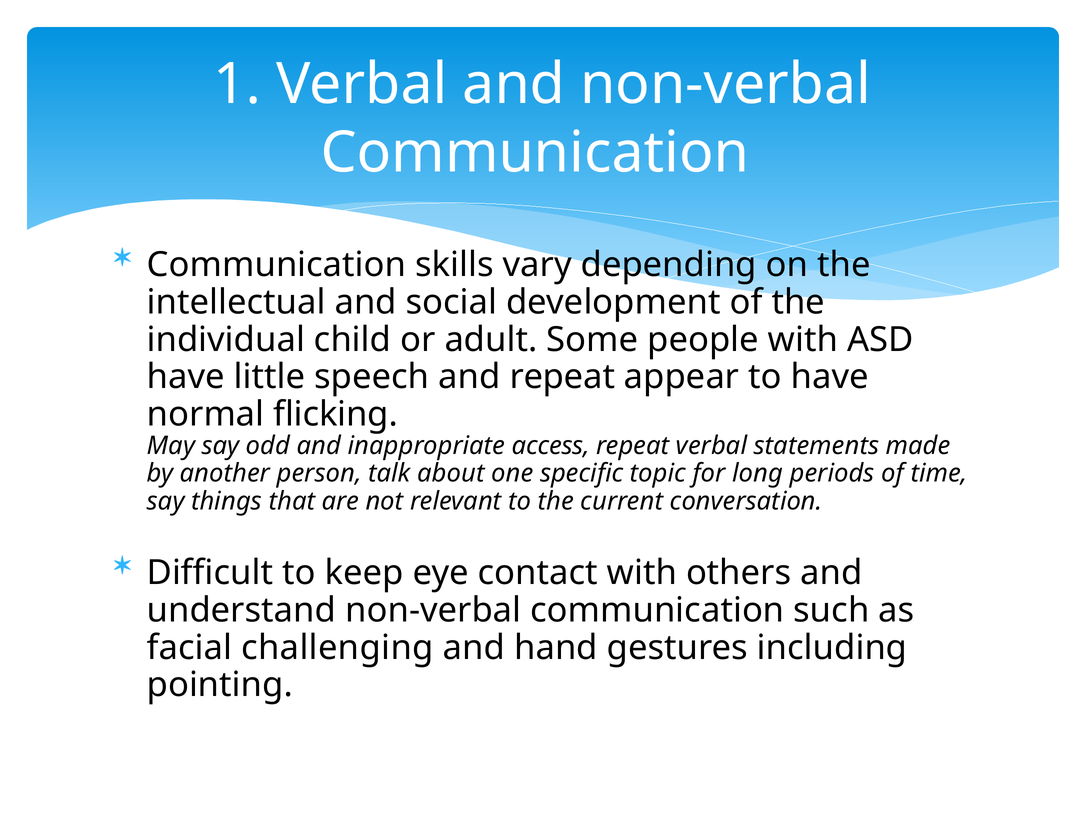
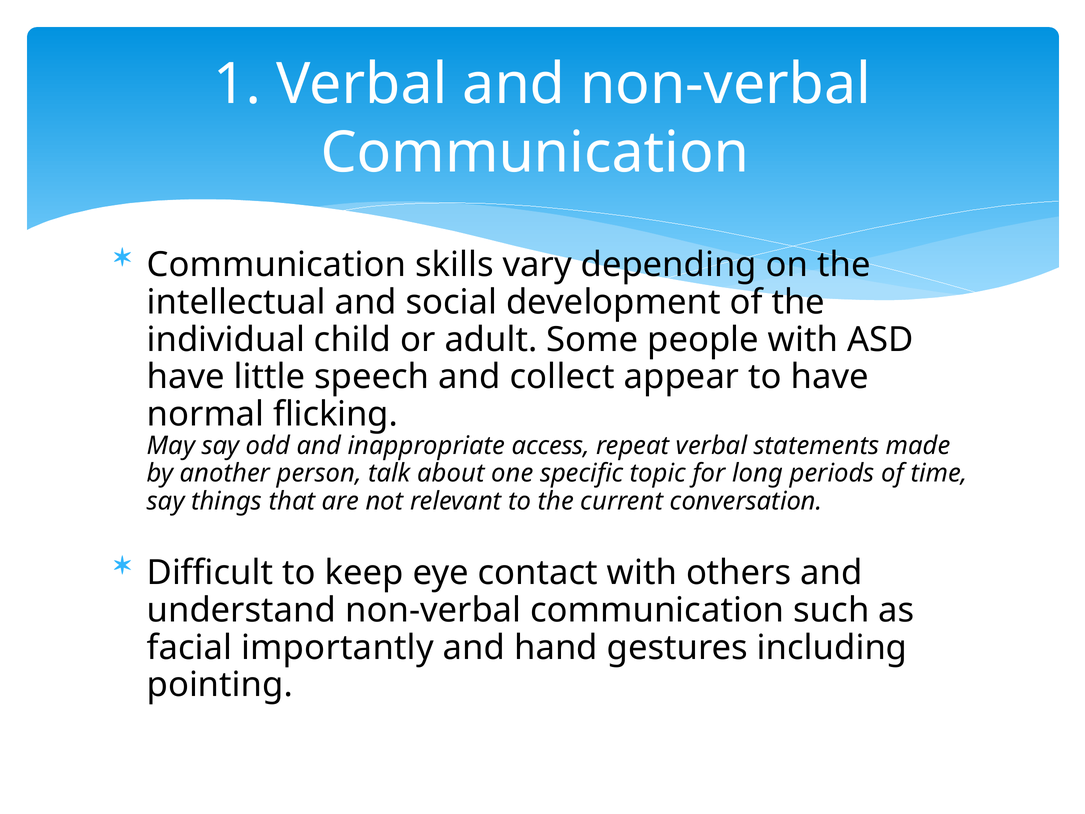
and repeat: repeat -> collect
challenging: challenging -> importantly
